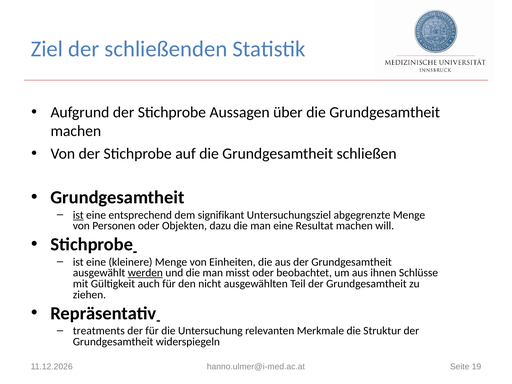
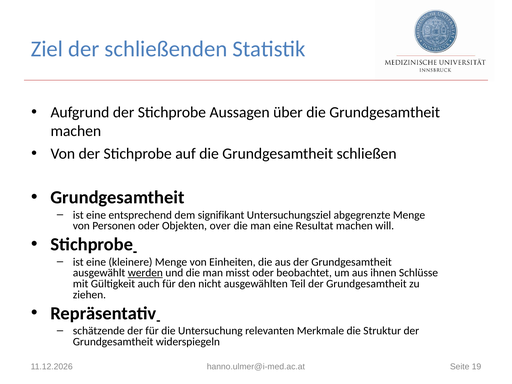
ist at (78, 215) underline: present -> none
dazu: dazu -> over
treatments: treatments -> schätzende
